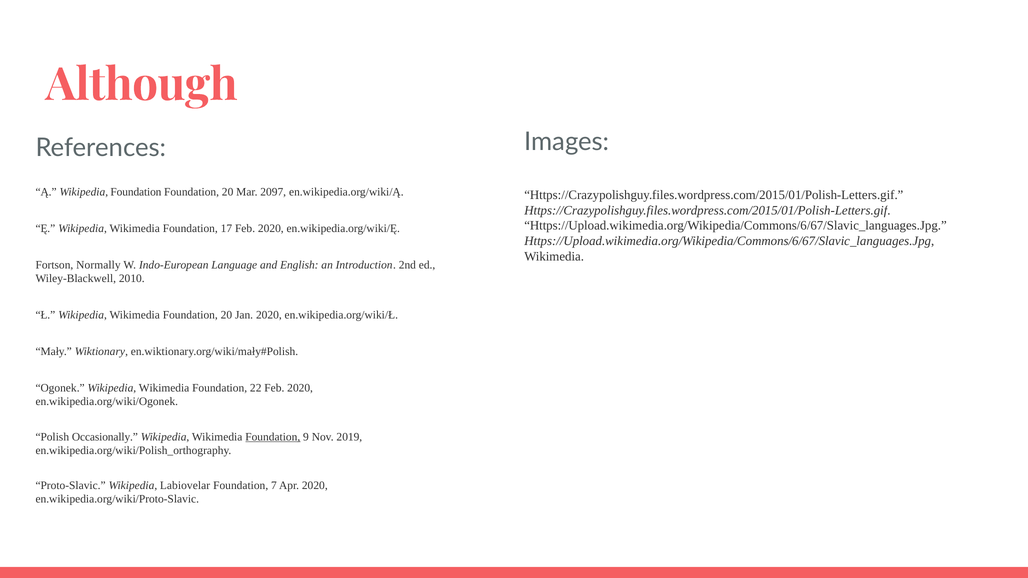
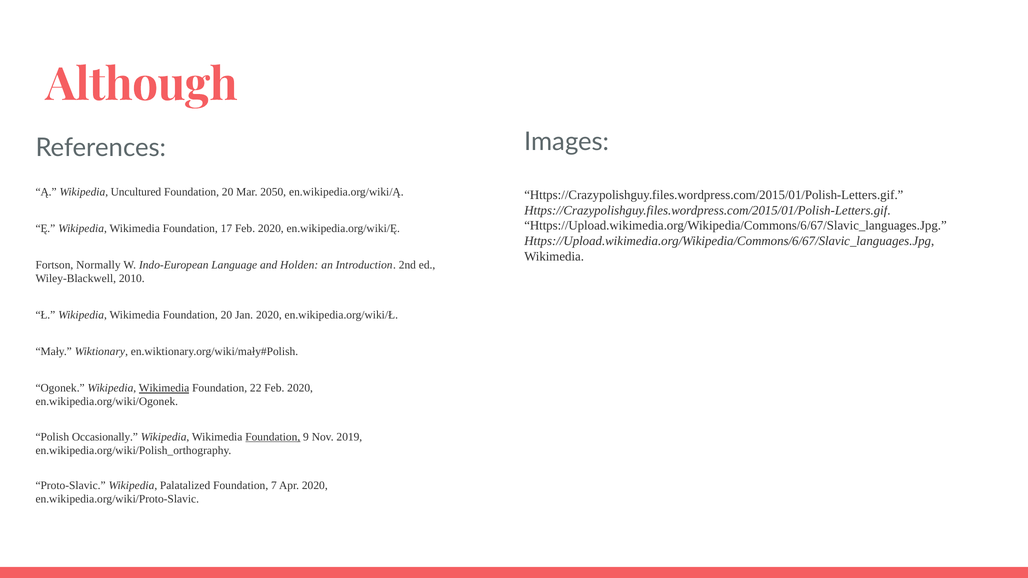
Wikipedia Foundation: Foundation -> Uncultured
2097: 2097 -> 2050
English: English -> Holden
Wikimedia at (164, 388) underline: none -> present
Labiovelar: Labiovelar -> Palatalized
